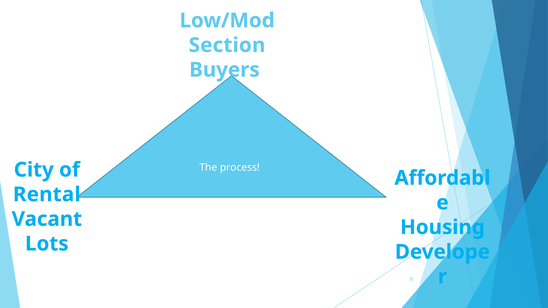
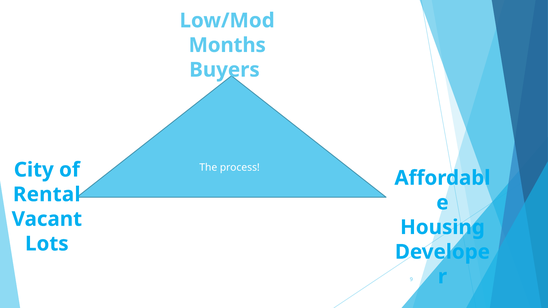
Section: Section -> Months
